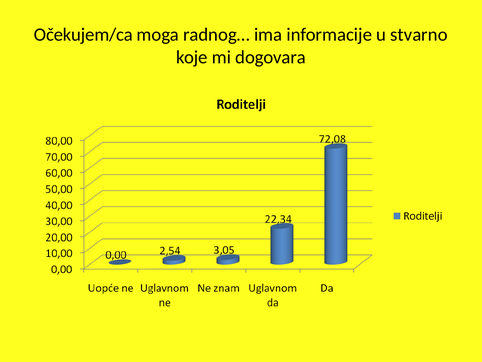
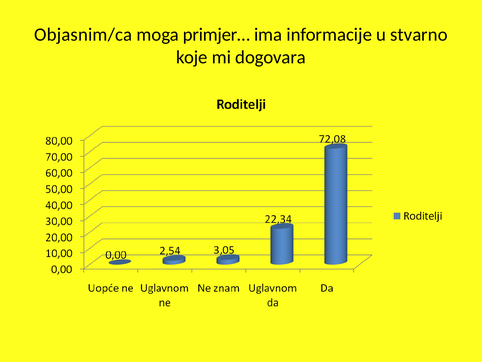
Očekujem/ca: Očekujem/ca -> Objasnim/ca
radnog…: radnog… -> primjer…
